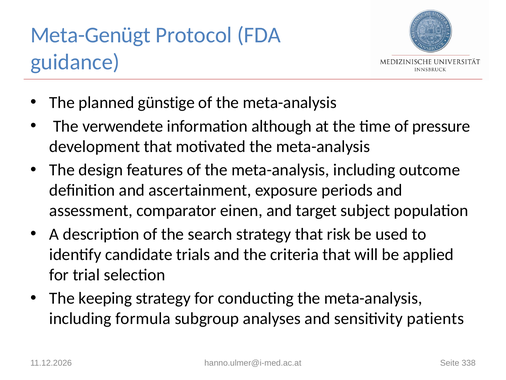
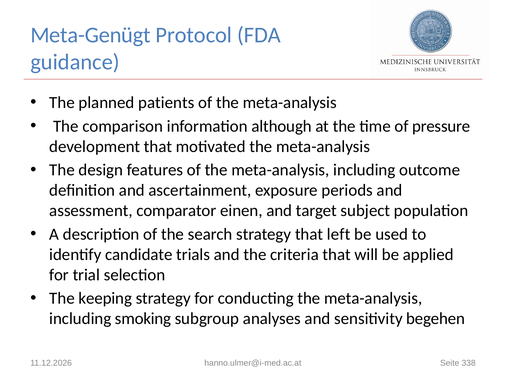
günstige: günstige -> patients
verwendete: verwendete -> comparison
risk: risk -> left
formula: formula -> smoking
patients: patients -> begehen
